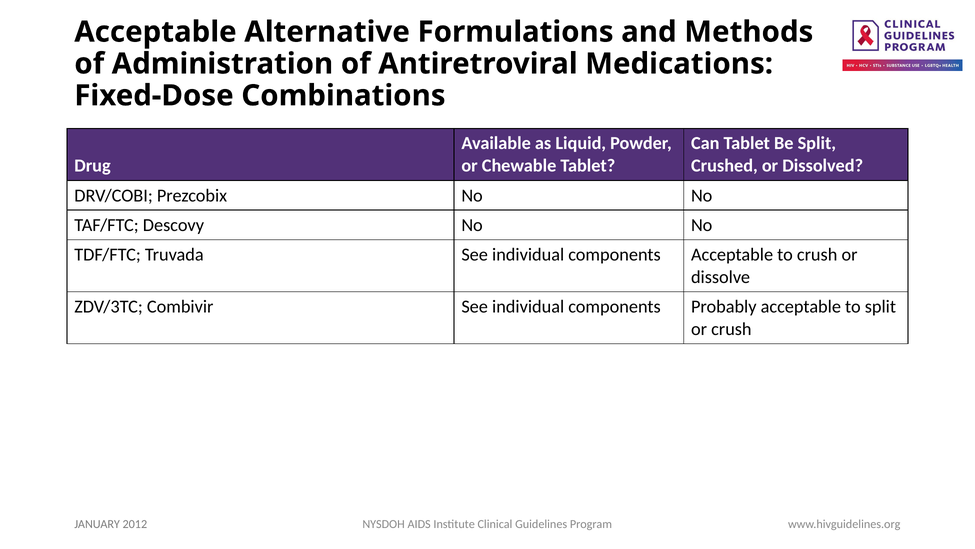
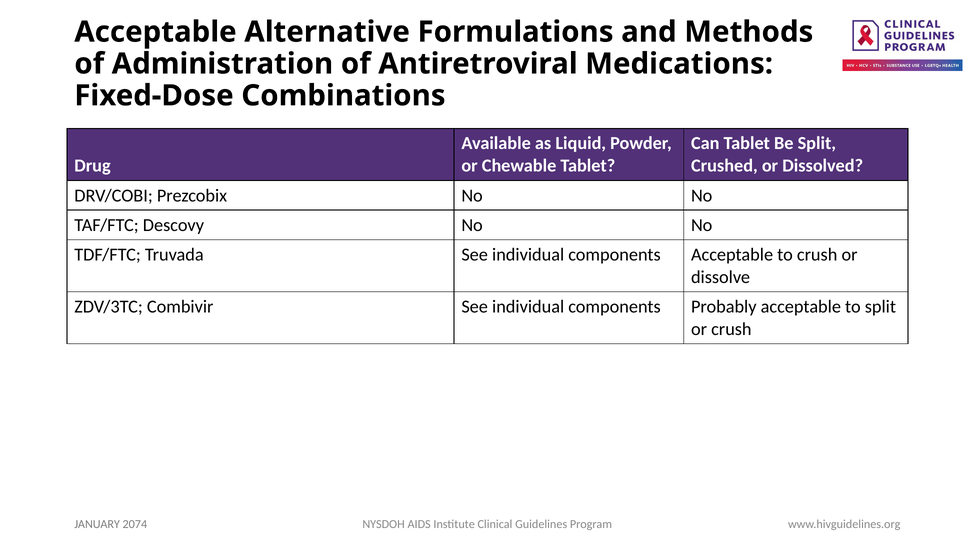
2012: 2012 -> 2074
